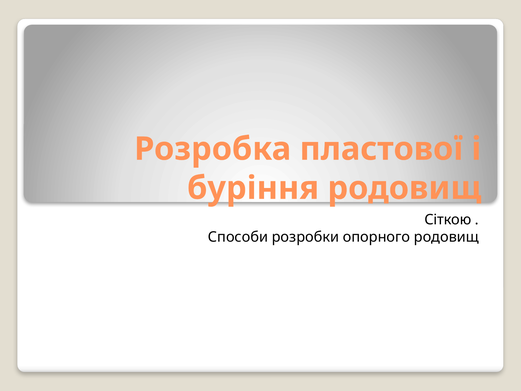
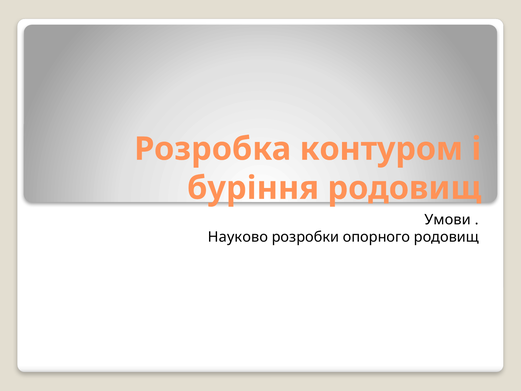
пластової: пластової -> контуром
Сіткою: Сіткою -> Умови
Способи: Способи -> Науково
